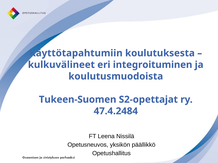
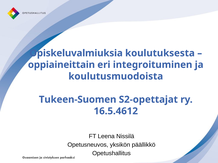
Käyttötapahtumiin: Käyttötapahtumiin -> Opiskeluvalmiuksia
kulkuvälineet: kulkuvälineet -> oppiaineittain
47.4.2484: 47.4.2484 -> 16.5.4612
